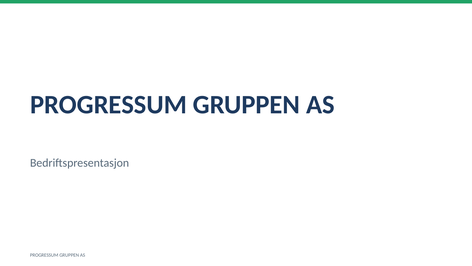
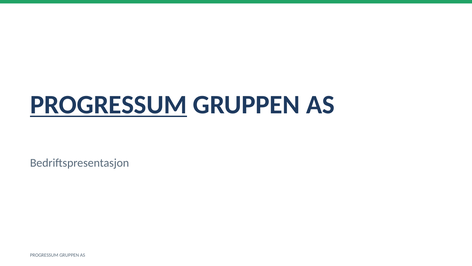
PROGRESSUM at (108, 105) underline: none -> present
